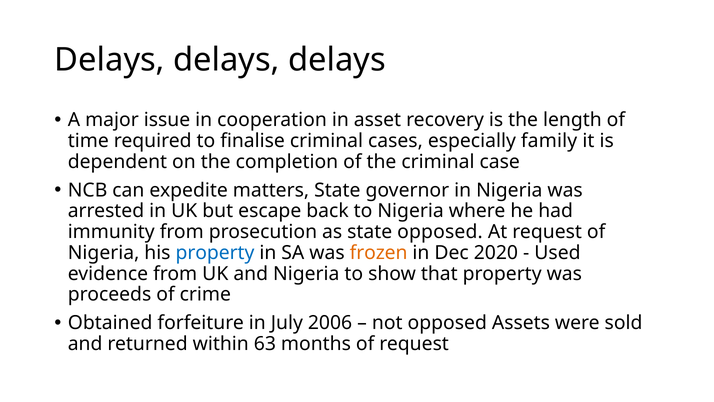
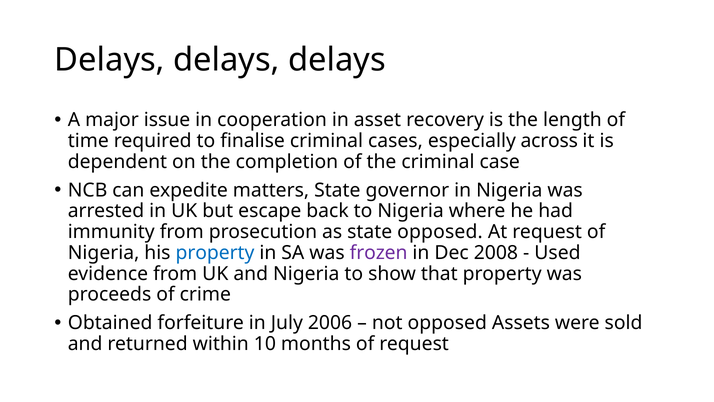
family: family -> across
frozen colour: orange -> purple
2020: 2020 -> 2008
63: 63 -> 10
